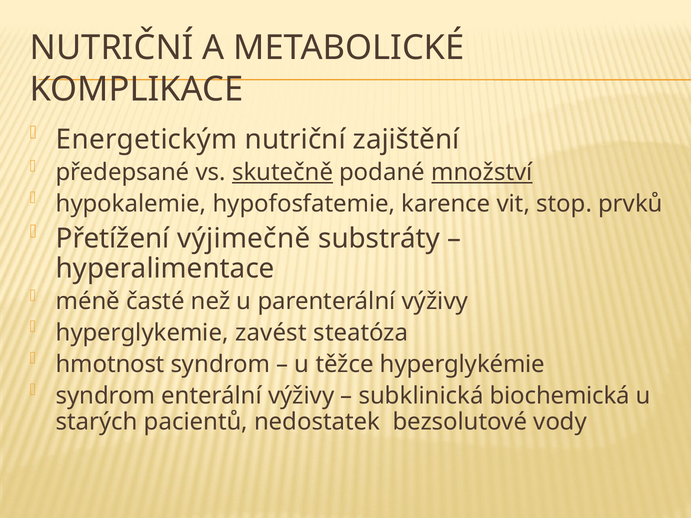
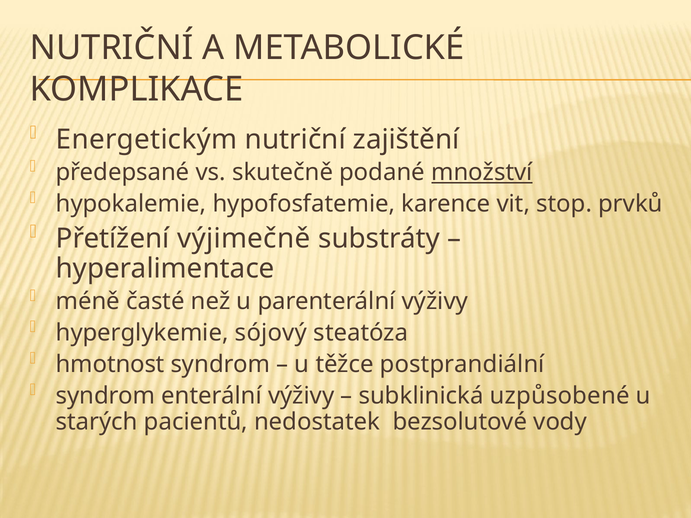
skutečně underline: present -> none
zavést: zavést -> sójový
hyperglykémie: hyperglykémie -> postprandiální
biochemická: biochemická -> uzpůsobené
